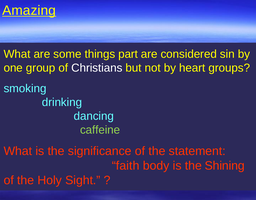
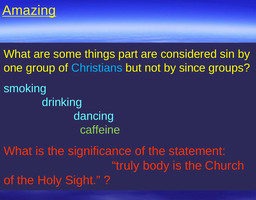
Christians colour: white -> light blue
heart: heart -> since
faith: faith -> truly
Shining: Shining -> Church
